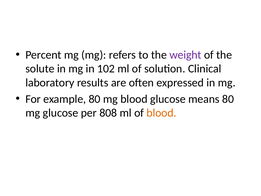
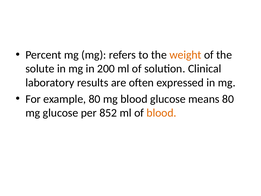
weight colour: purple -> orange
102: 102 -> 200
808: 808 -> 852
